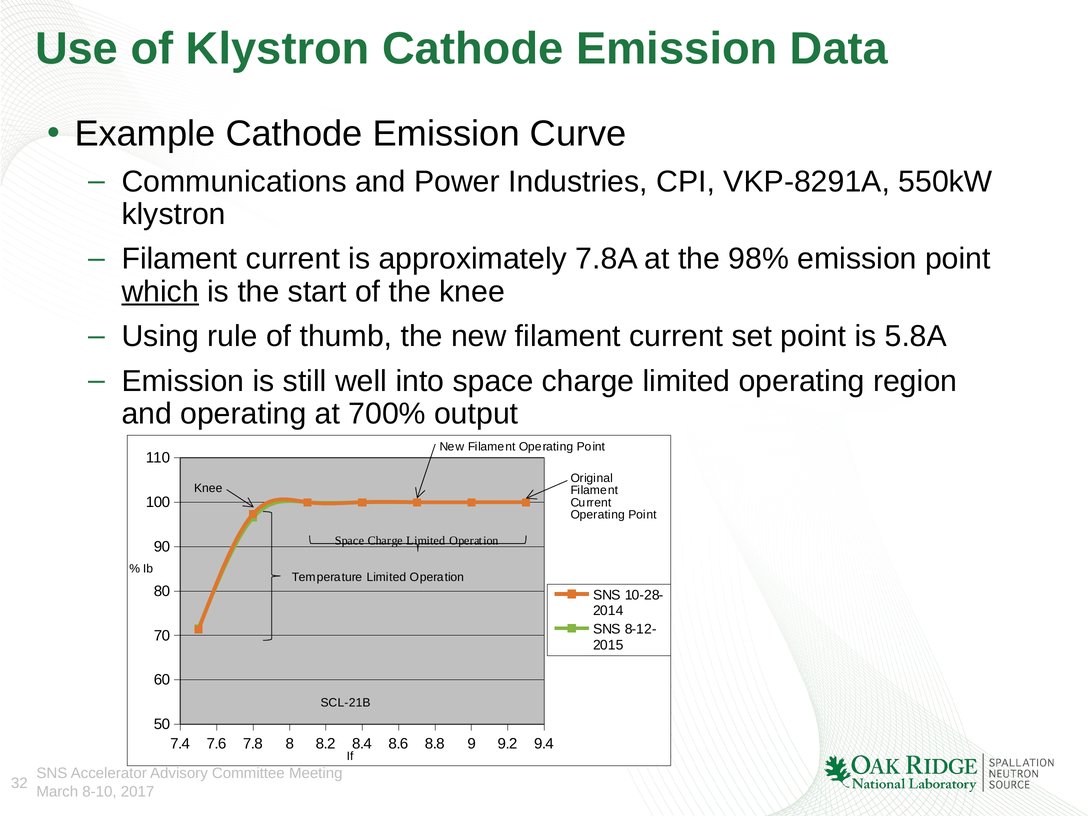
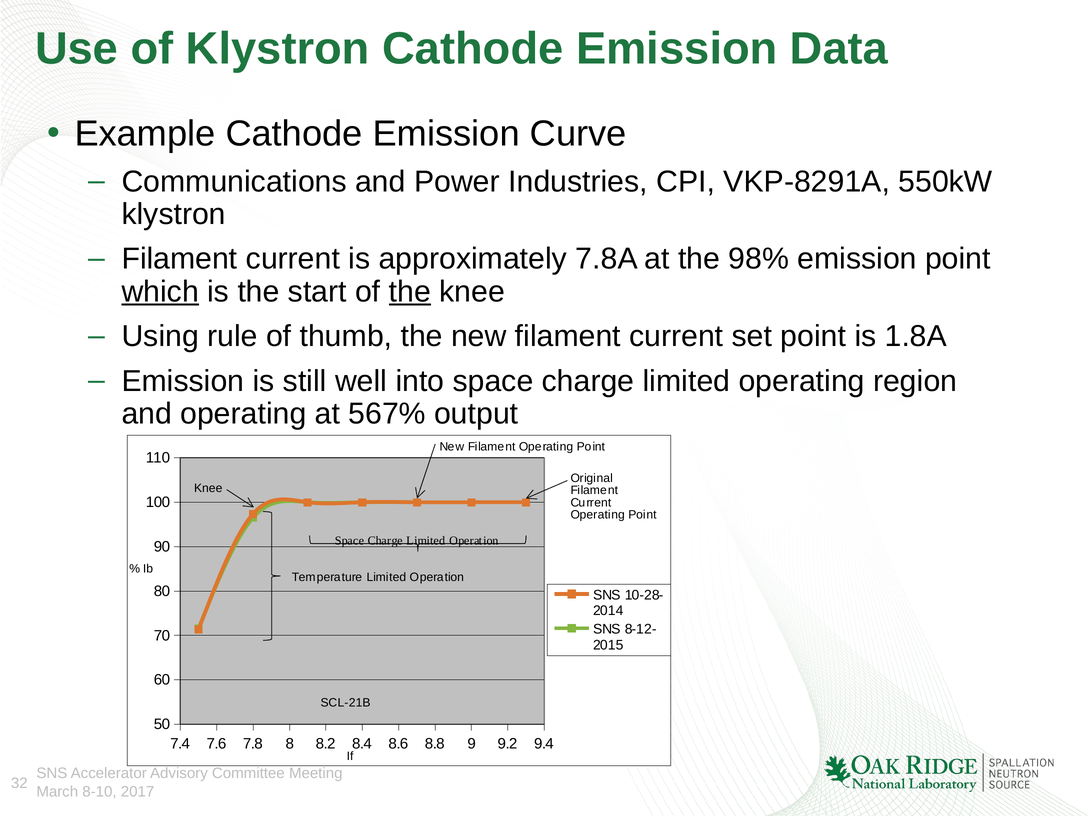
the at (410, 292) underline: none -> present
5.8A: 5.8A -> 1.8A
700%: 700% -> 567%
